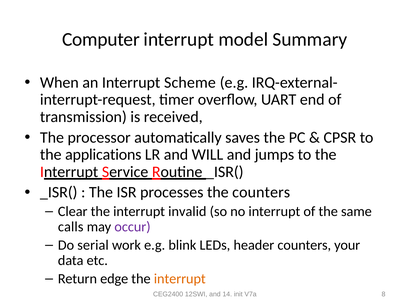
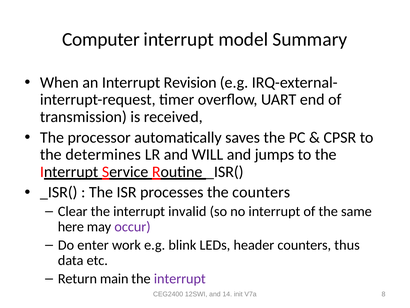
Scheme: Scheme -> Revision
applications: applications -> determines
calls: calls -> here
serial: serial -> enter
your: your -> thus
edge: edge -> main
interrupt at (180, 278) colour: orange -> purple
